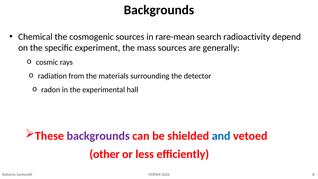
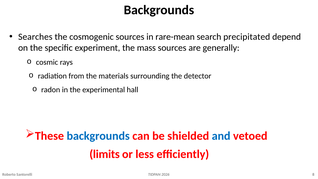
Chemical: Chemical -> Searches
radioactivity: radioactivity -> precipitated
backgrounds at (98, 136) colour: purple -> blue
other: other -> limits
